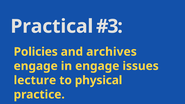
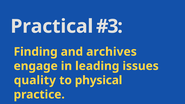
Policies: Policies -> Finding
in engage: engage -> leading
lecture: lecture -> quality
